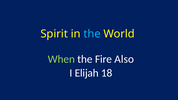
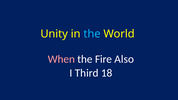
Spirit: Spirit -> Unity
When colour: light green -> pink
Elijah: Elijah -> Third
